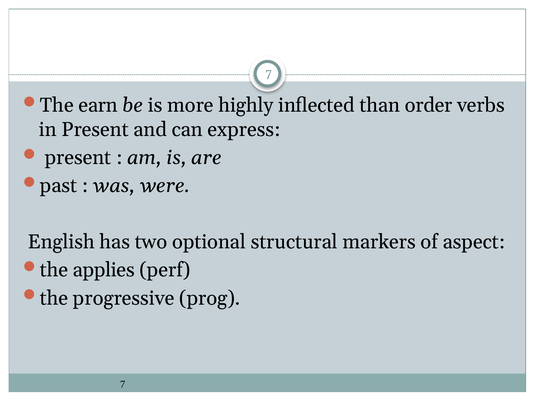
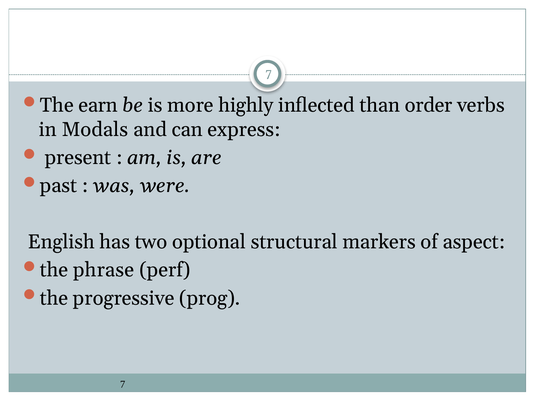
in Present: Present -> Modals
applies: applies -> phrase
